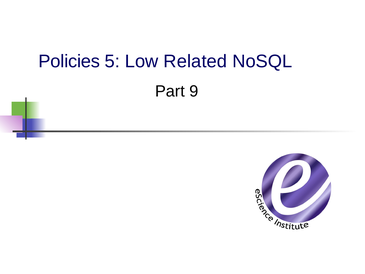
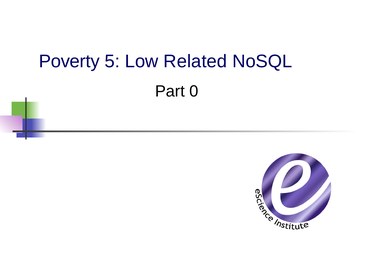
Policies: Policies -> Poverty
9: 9 -> 0
